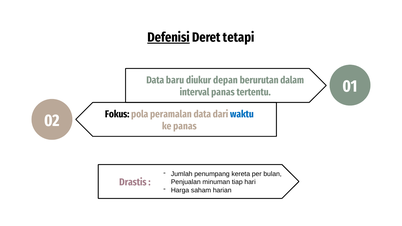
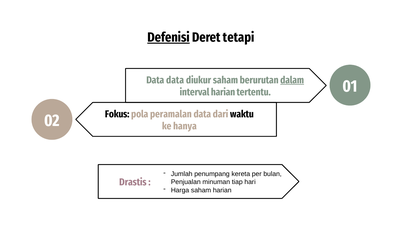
Data baru: baru -> data
diukur depan: depan -> saham
dalam underline: none -> present
interval panas: panas -> harian
waktu colour: blue -> black
ke panas: panas -> hanya
